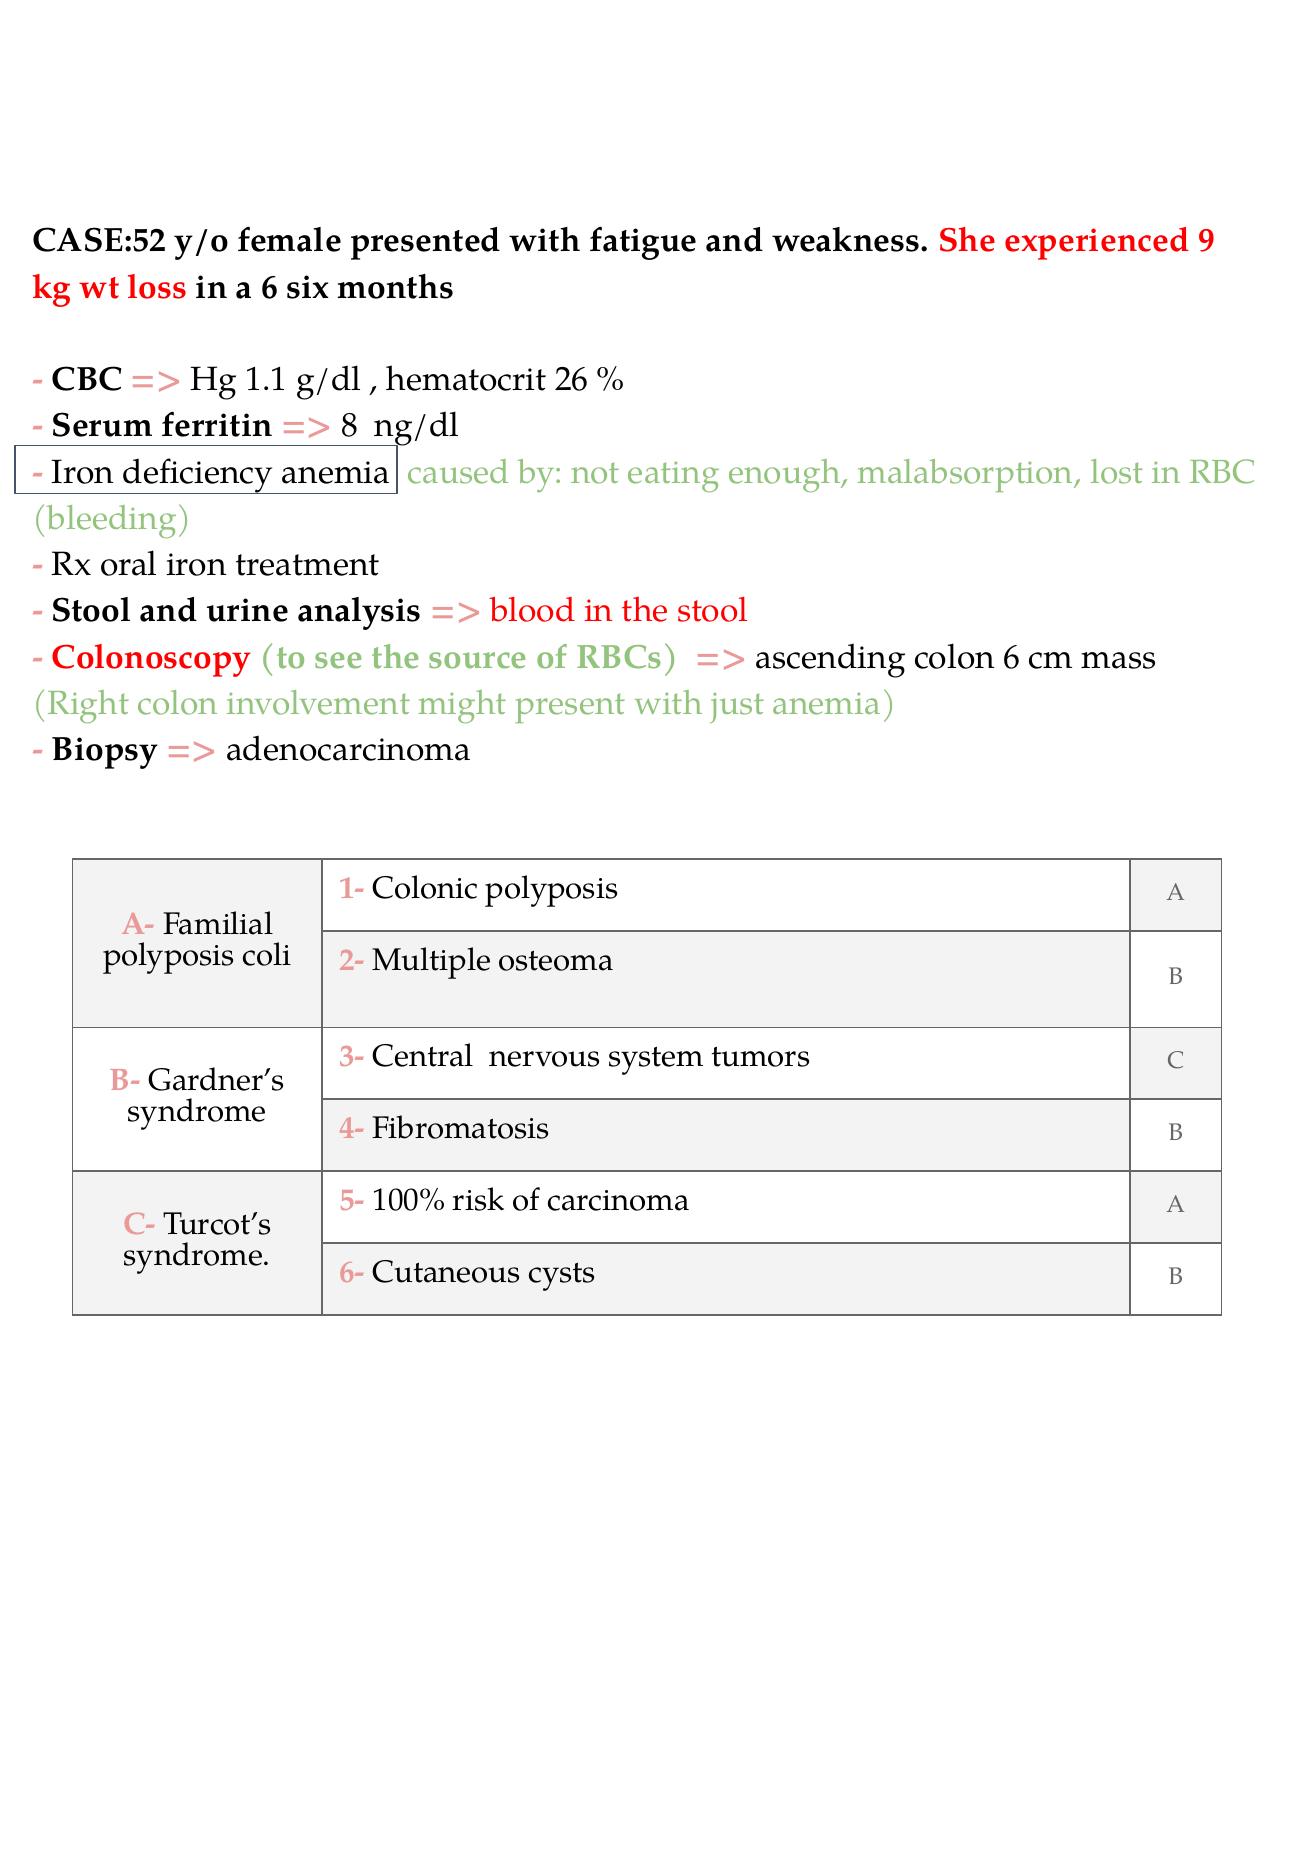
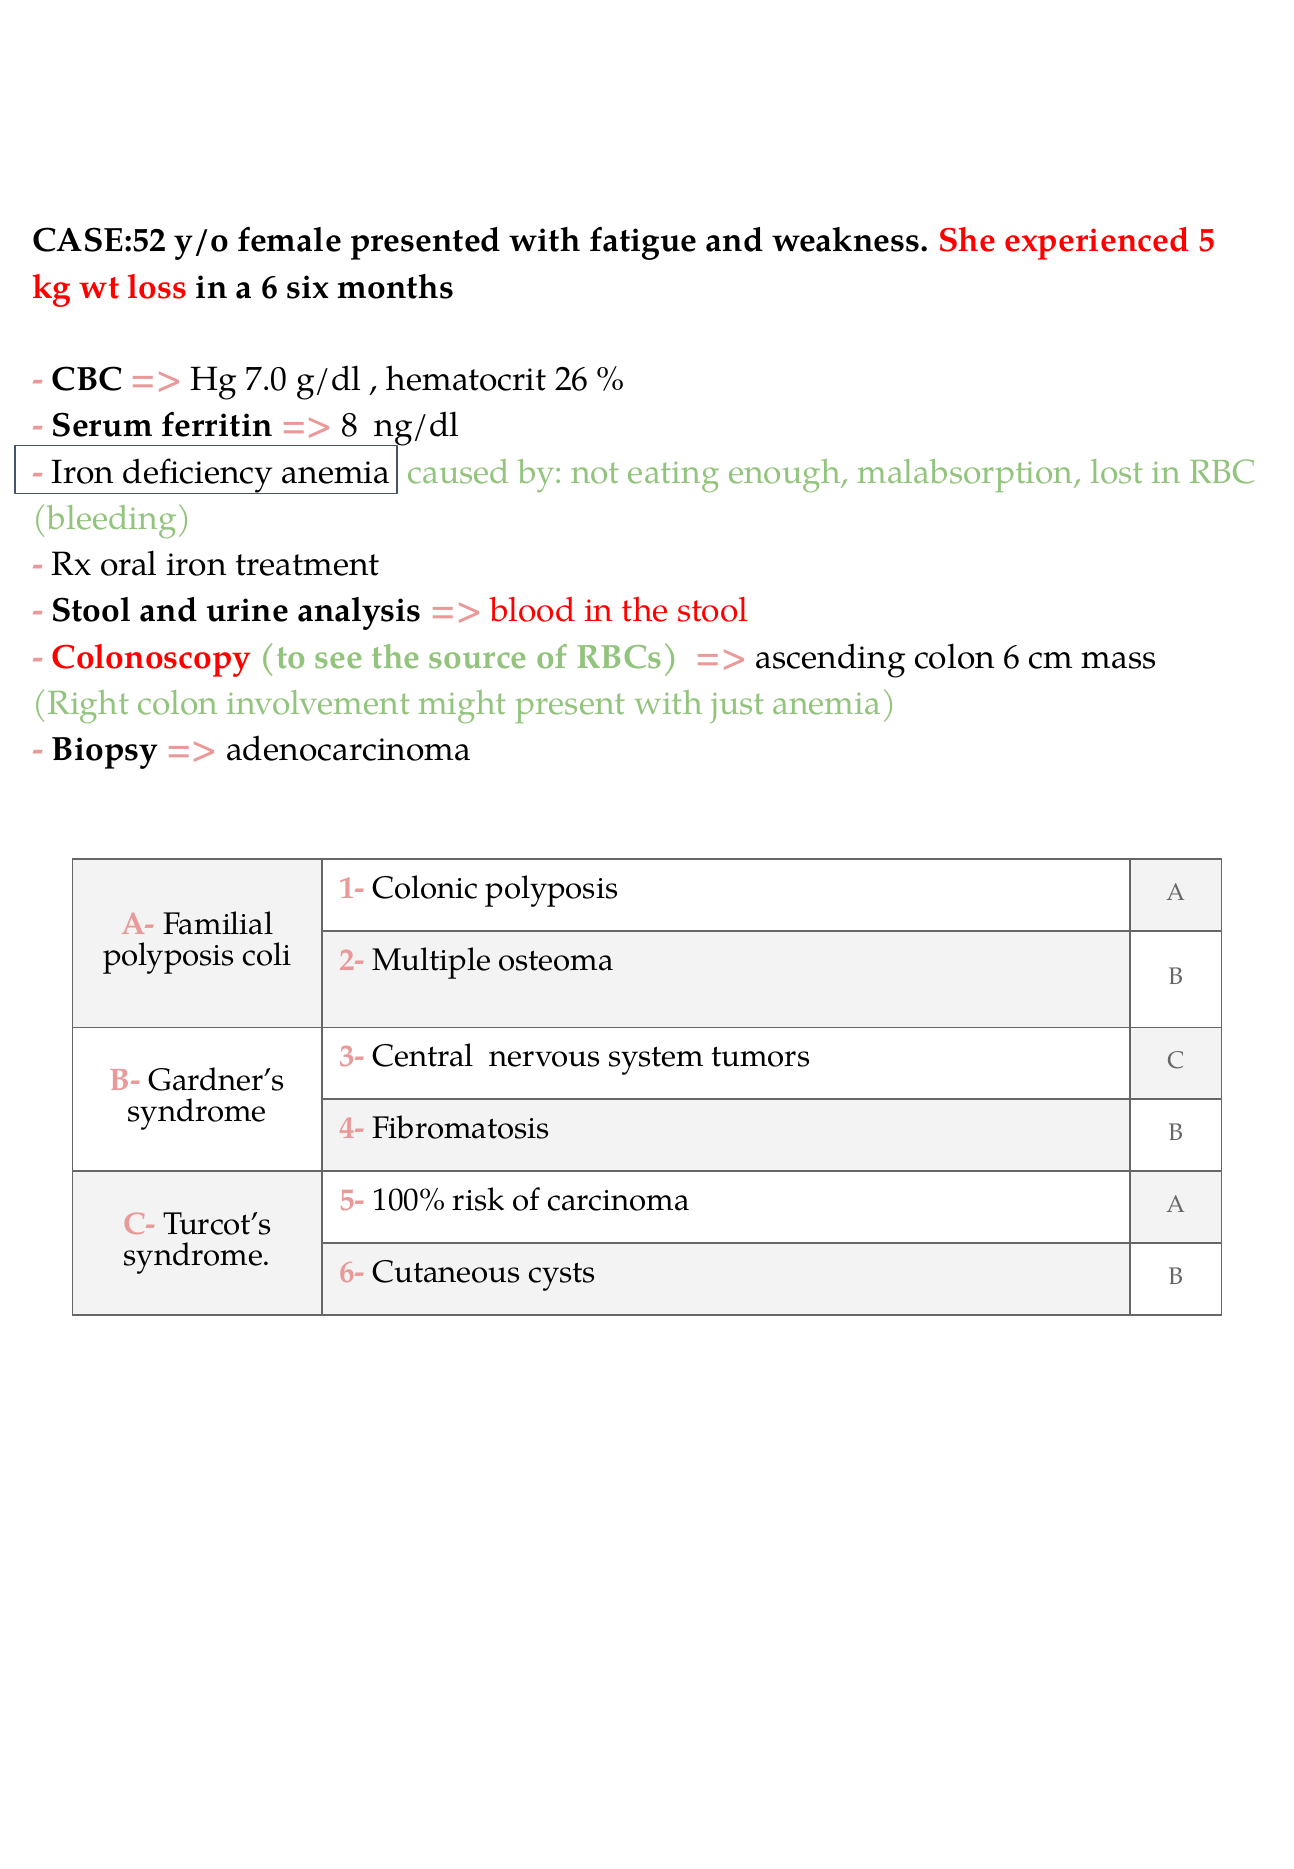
9: 9 -> 5
1.1: 1.1 -> 7.0
